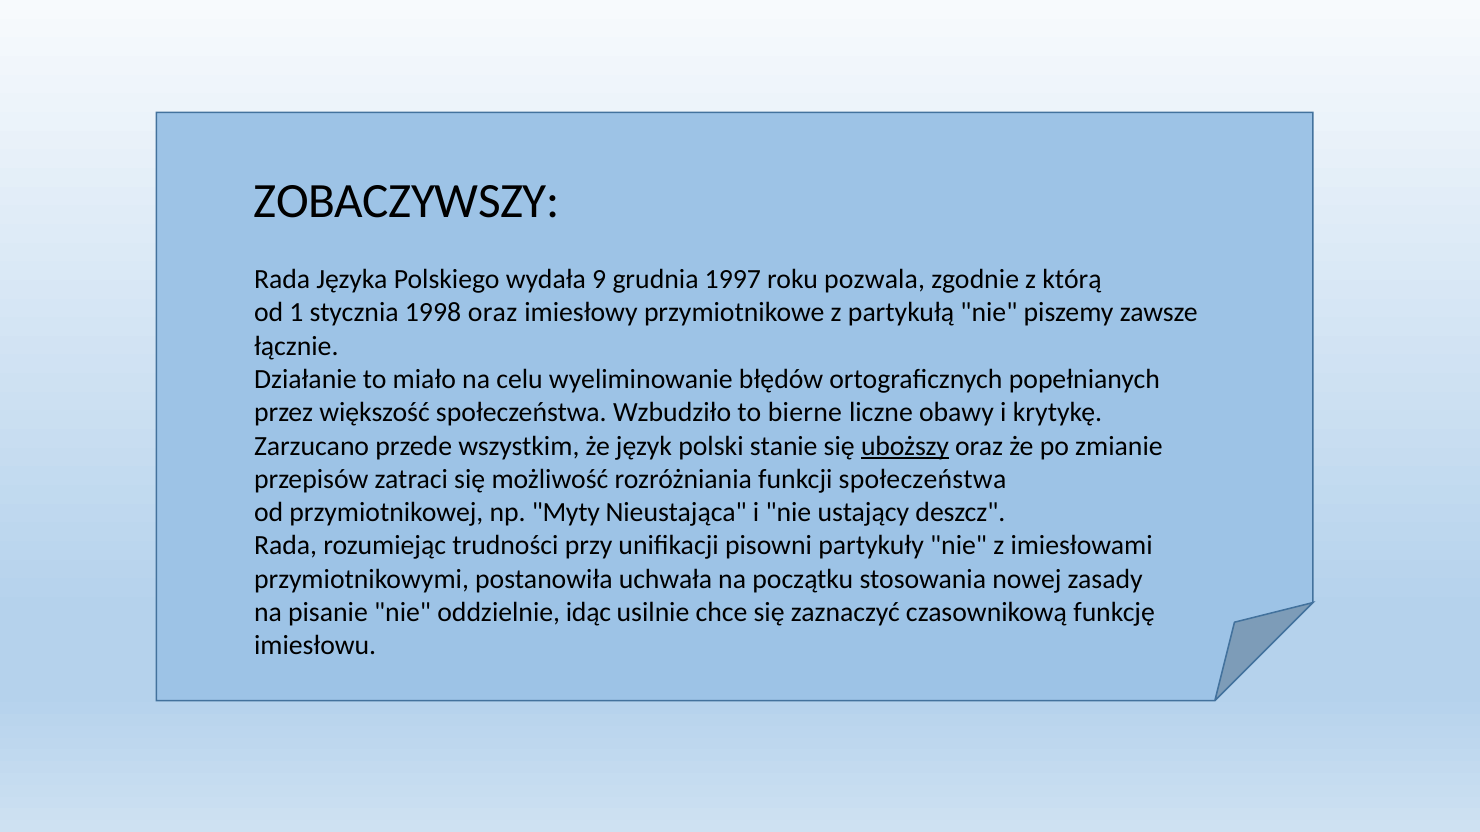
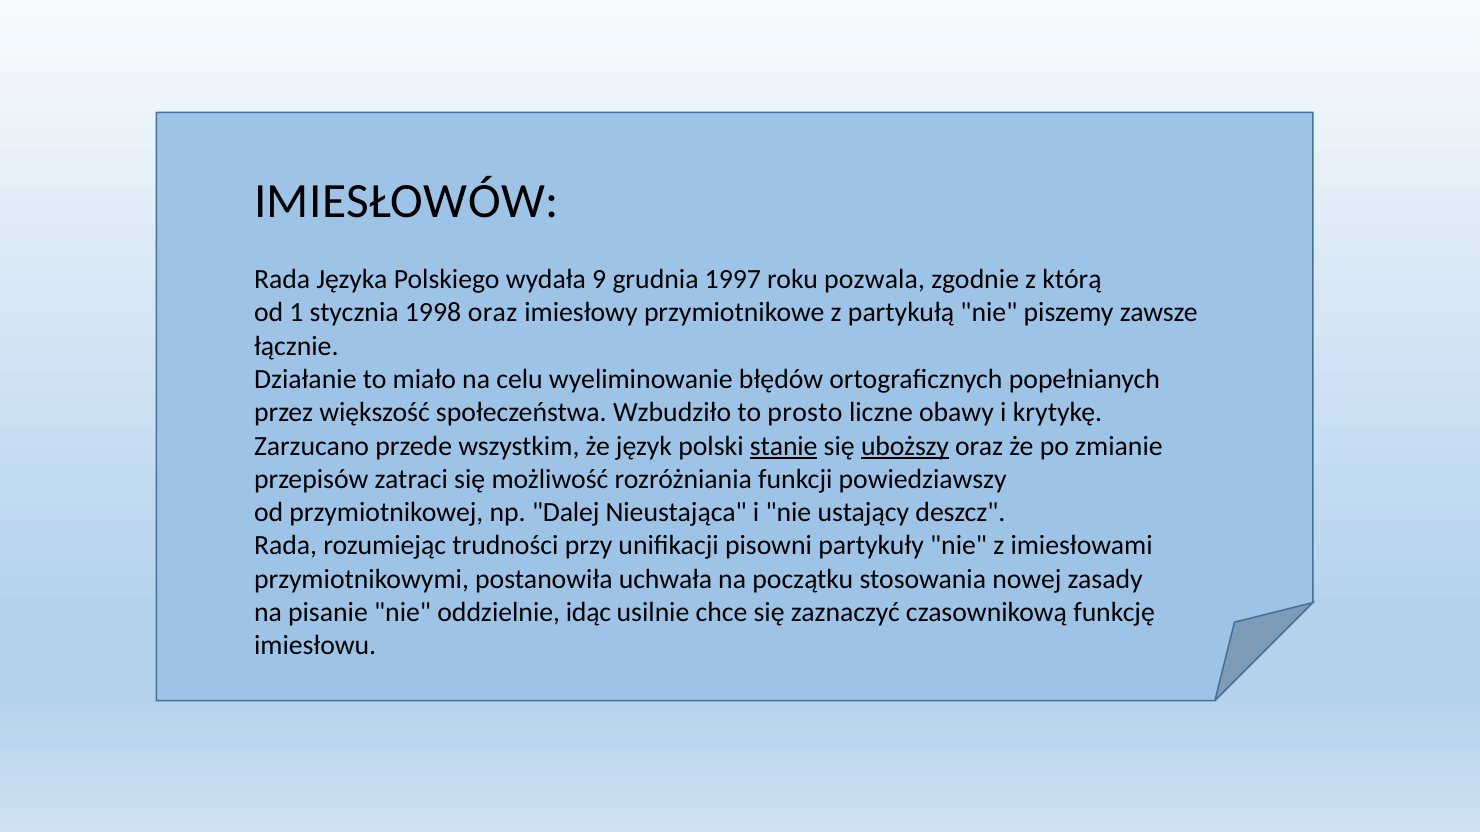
ZOBACZYWSZY: ZOBACZYWSZY -> IMIESŁOWÓW
bierne: bierne -> prosto
stanie underline: none -> present
funkcji społeczeństwa: społeczeństwa -> powiedziawszy
Myty: Myty -> Dalej
